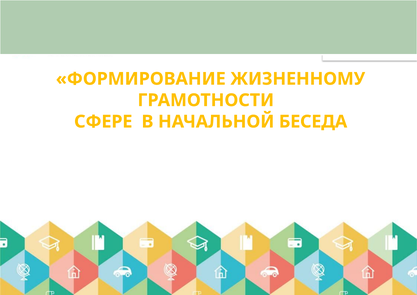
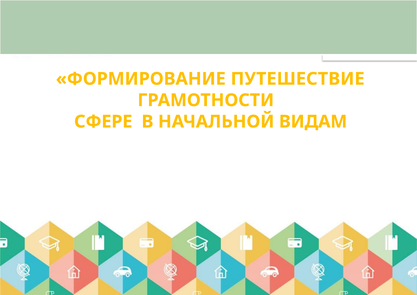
ЖИЗНЕННОМУ: ЖИЗНЕННОМУ -> ПУТЕШЕСТВИЕ
БЕСЕДА: БЕСЕДА -> ВИДАМ
